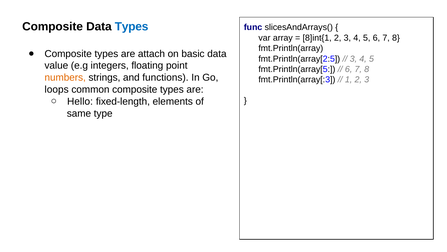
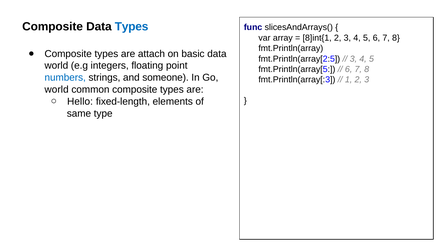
value at (56, 66): value -> world
numbers colour: orange -> blue
functions: functions -> someone
loops at (57, 89): loops -> world
